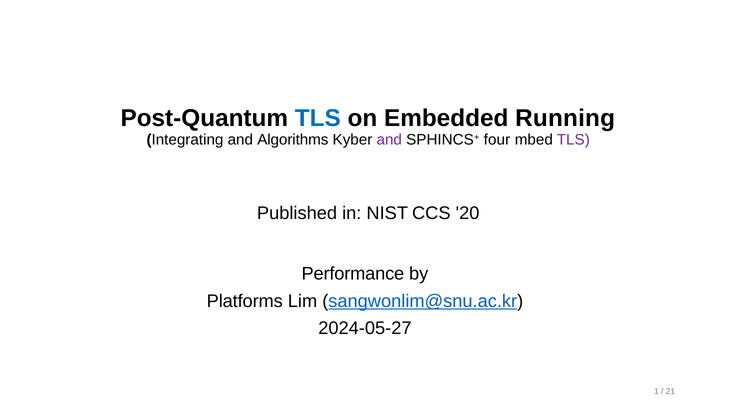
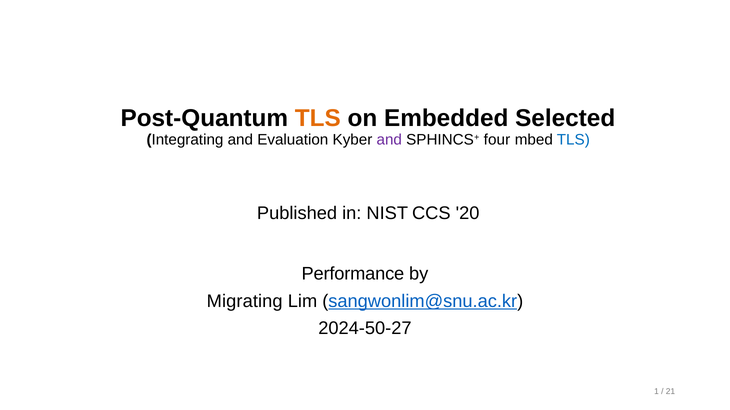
TLS at (318, 118) colour: blue -> orange
Running: Running -> Selected
Algorithms: Algorithms -> Evaluation
TLS at (573, 140) colour: purple -> blue
Platforms: Platforms -> Migrating
2024-05-27: 2024-05-27 -> 2024-50-27
